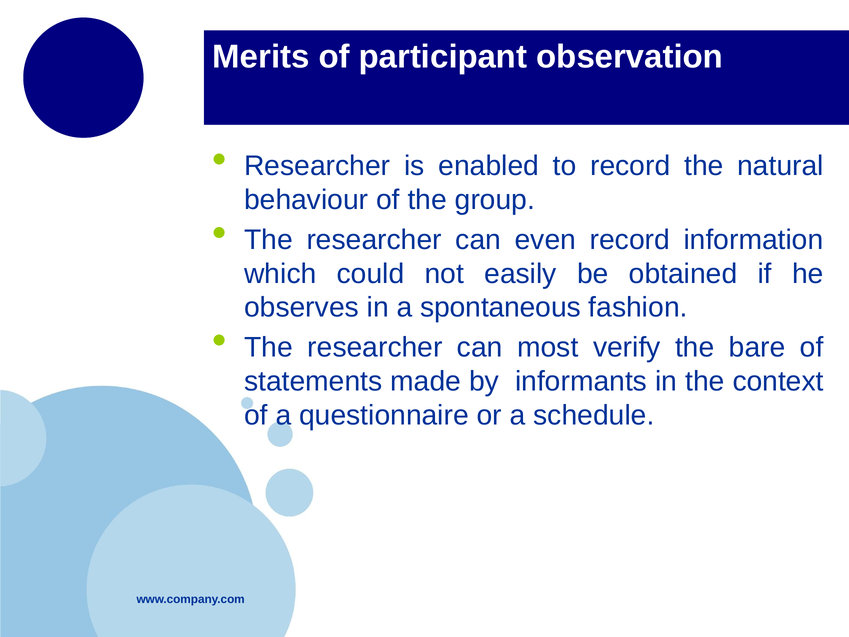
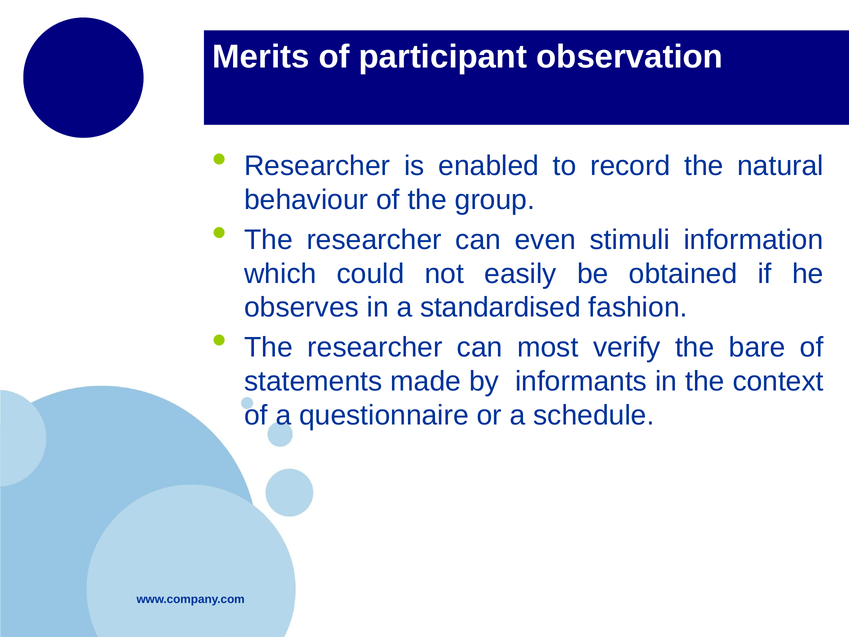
even record: record -> stimuli
spontaneous: spontaneous -> standardised
